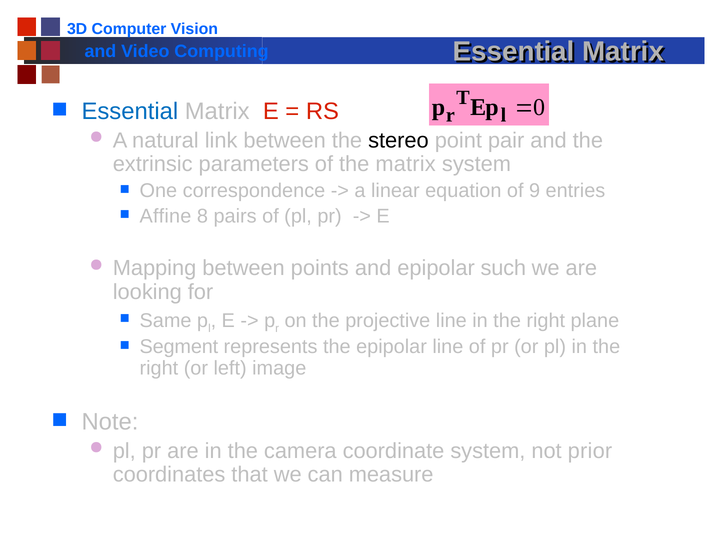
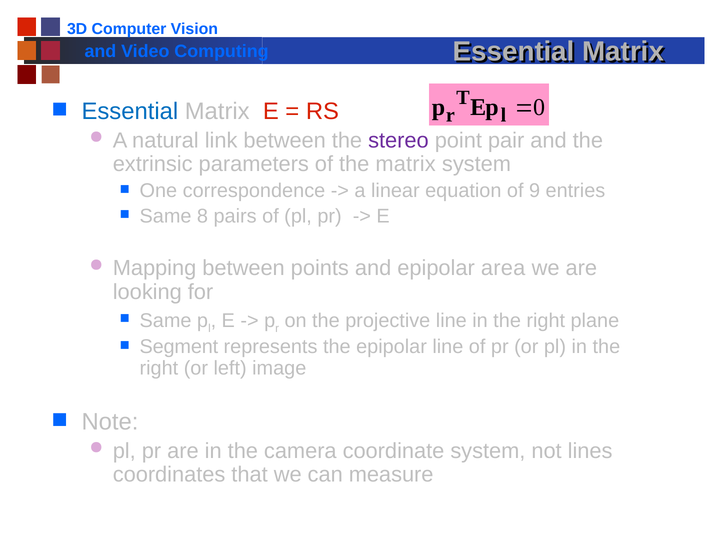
stereo colour: black -> purple
Affine at (165, 216): Affine -> Same
such: such -> area
prior: prior -> lines
